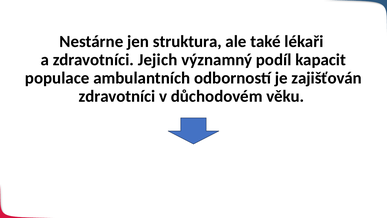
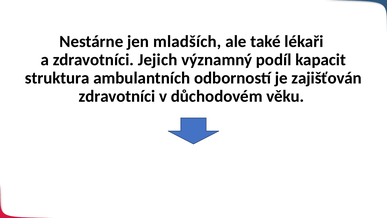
struktura: struktura -> mladších
populace: populace -> struktura
